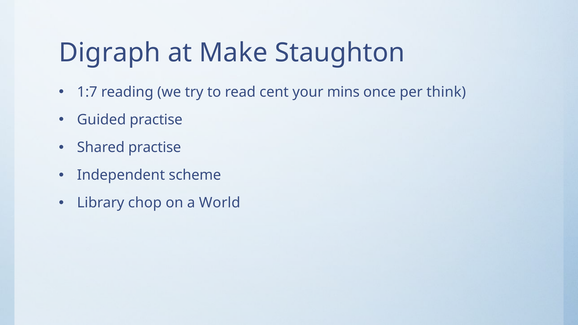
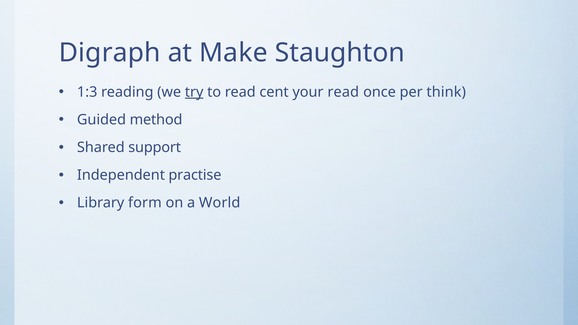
1:7: 1:7 -> 1:3
try underline: none -> present
your mins: mins -> read
Guided practise: practise -> method
Shared practise: practise -> support
scheme: scheme -> practise
chop: chop -> form
